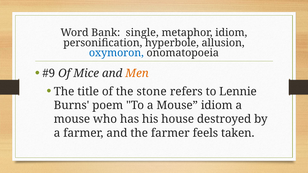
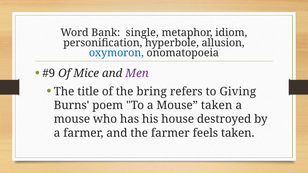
Men colour: orange -> purple
stone: stone -> bring
Lennie: Lennie -> Giving
Mouse idiom: idiom -> taken
